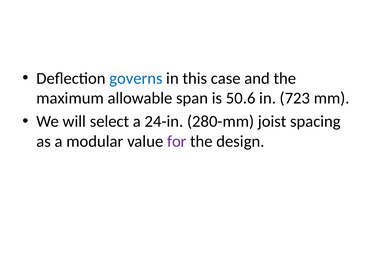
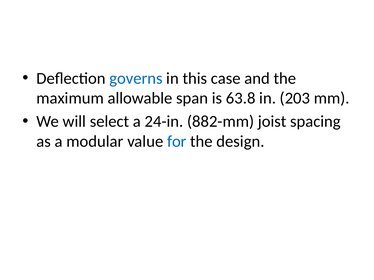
50.6: 50.6 -> 63.8
723: 723 -> 203
280-mm: 280-mm -> 882-mm
for colour: purple -> blue
